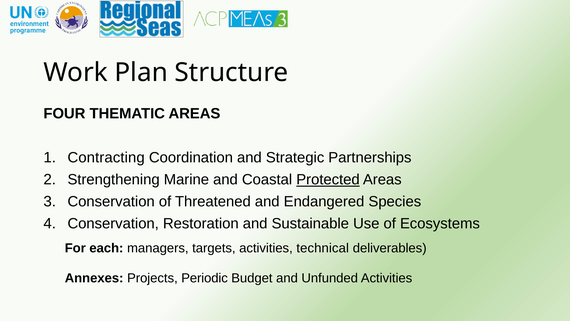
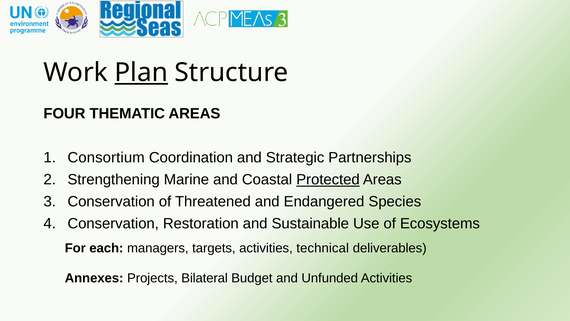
Plan underline: none -> present
Contracting: Contracting -> Consortium
Periodic: Periodic -> Bilateral
